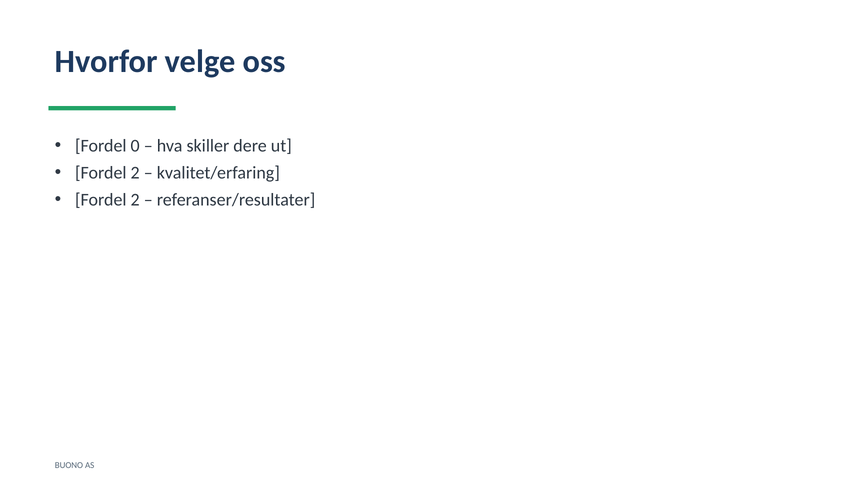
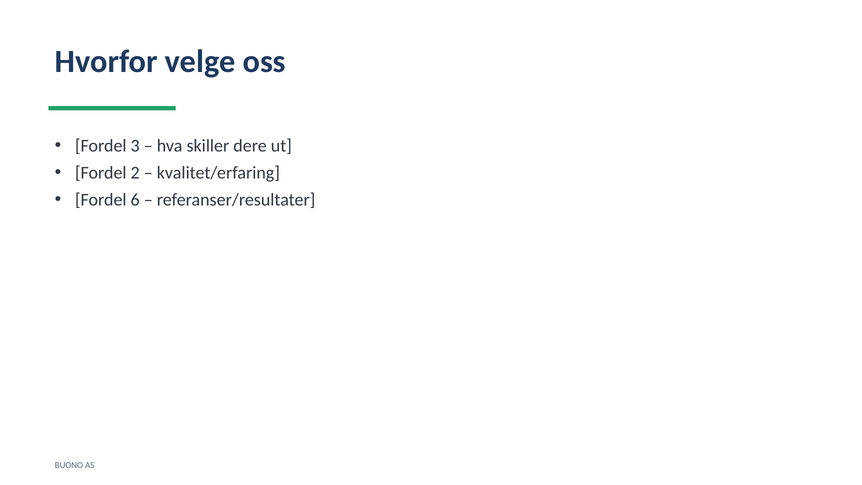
0: 0 -> 3
2 at (135, 200): 2 -> 6
